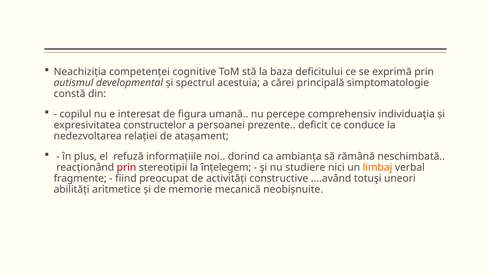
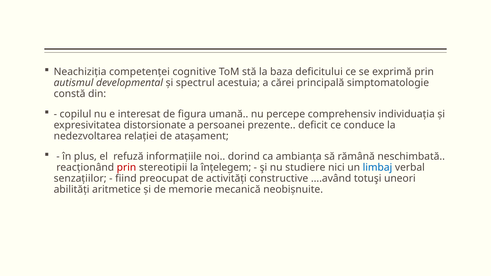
constructelor: constructelor -> distorsionate
limbaj colour: orange -> blue
fragmente: fragmente -> senzaţiilor
